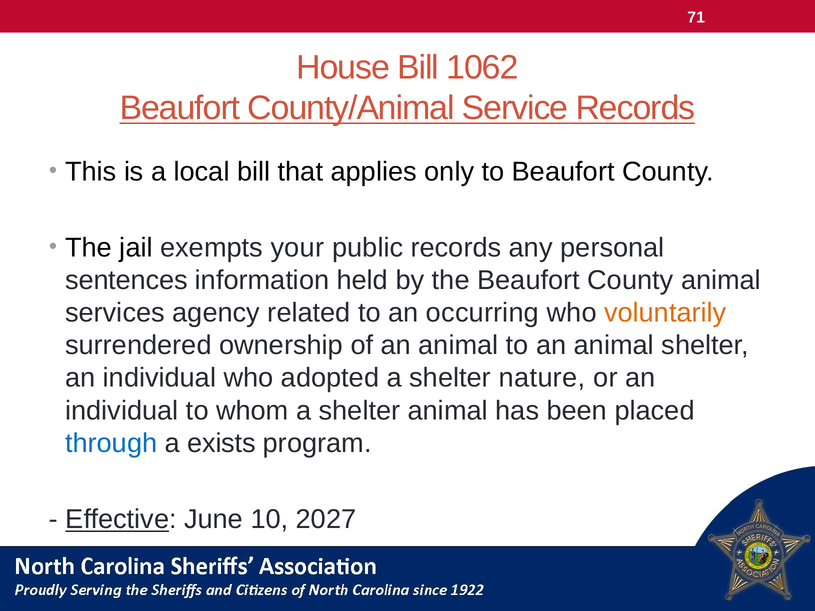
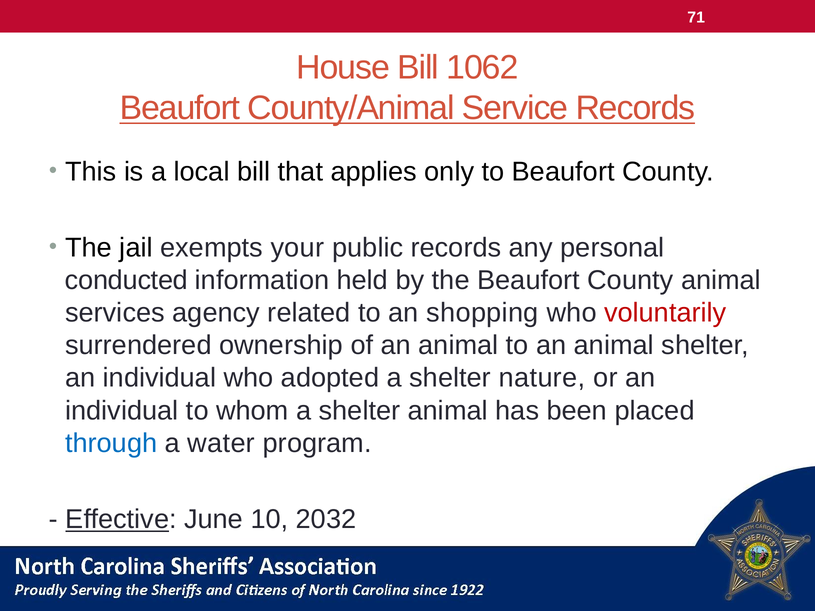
sentences: sentences -> conducted
occurring: occurring -> shopping
voluntarily colour: orange -> red
exists: exists -> water
2027: 2027 -> 2032
